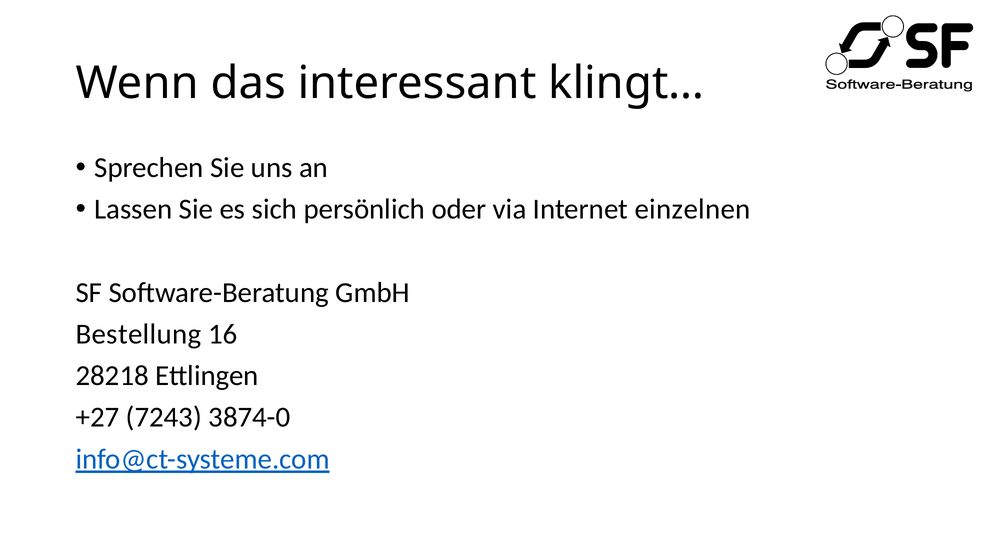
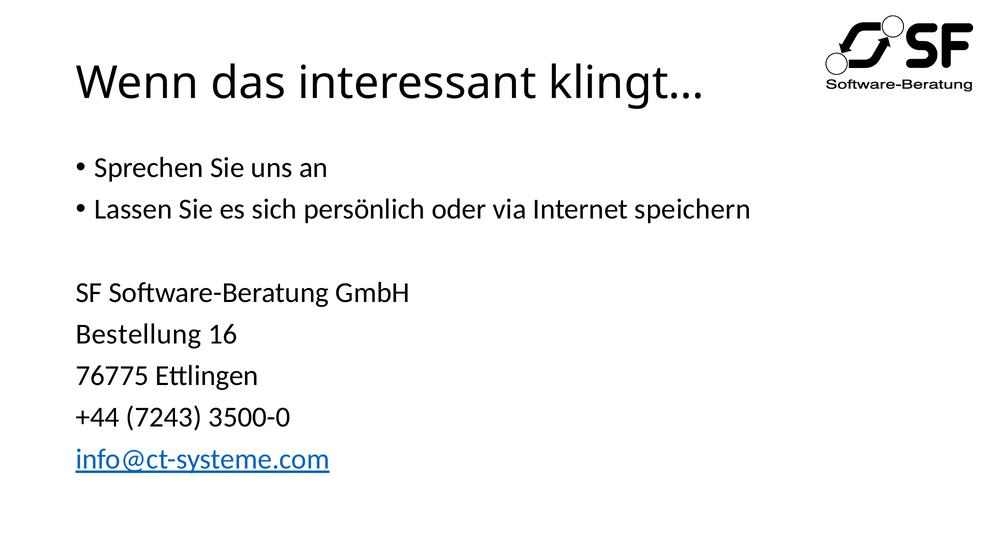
einzelnen: einzelnen -> speichern
28218: 28218 -> 76775
+27: +27 -> +44
3874-0: 3874-0 -> 3500-0
